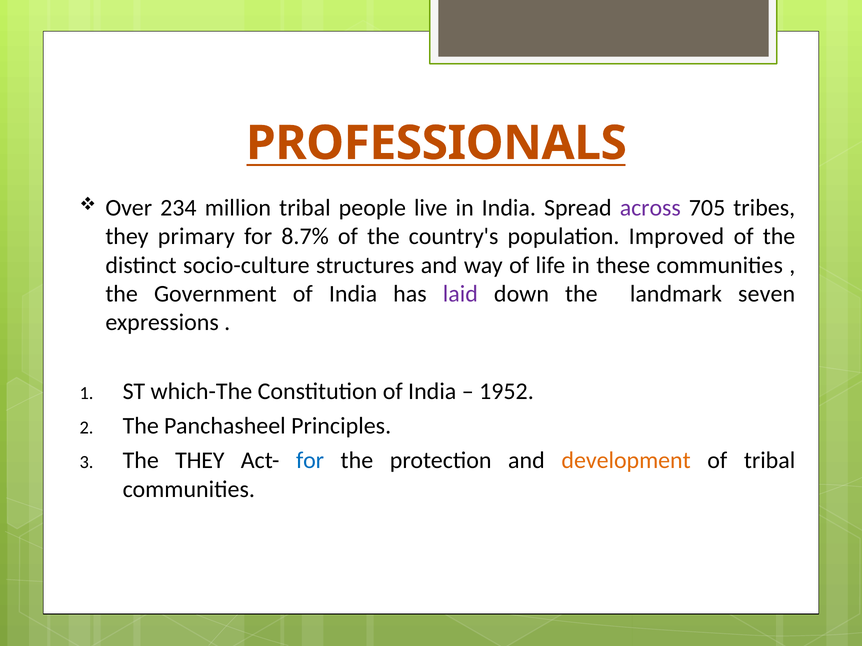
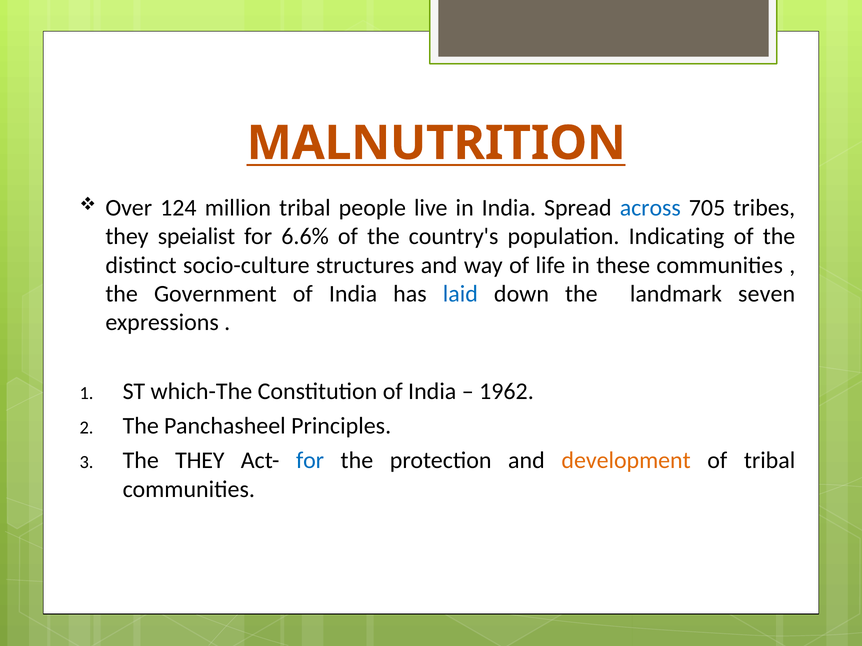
PROFESSIONALS: PROFESSIONALS -> MALNUTRITION
234: 234 -> 124
across colour: purple -> blue
primary: primary -> speialist
8.7%: 8.7% -> 6.6%
Improved: Improved -> Indicating
laid colour: purple -> blue
1952: 1952 -> 1962
